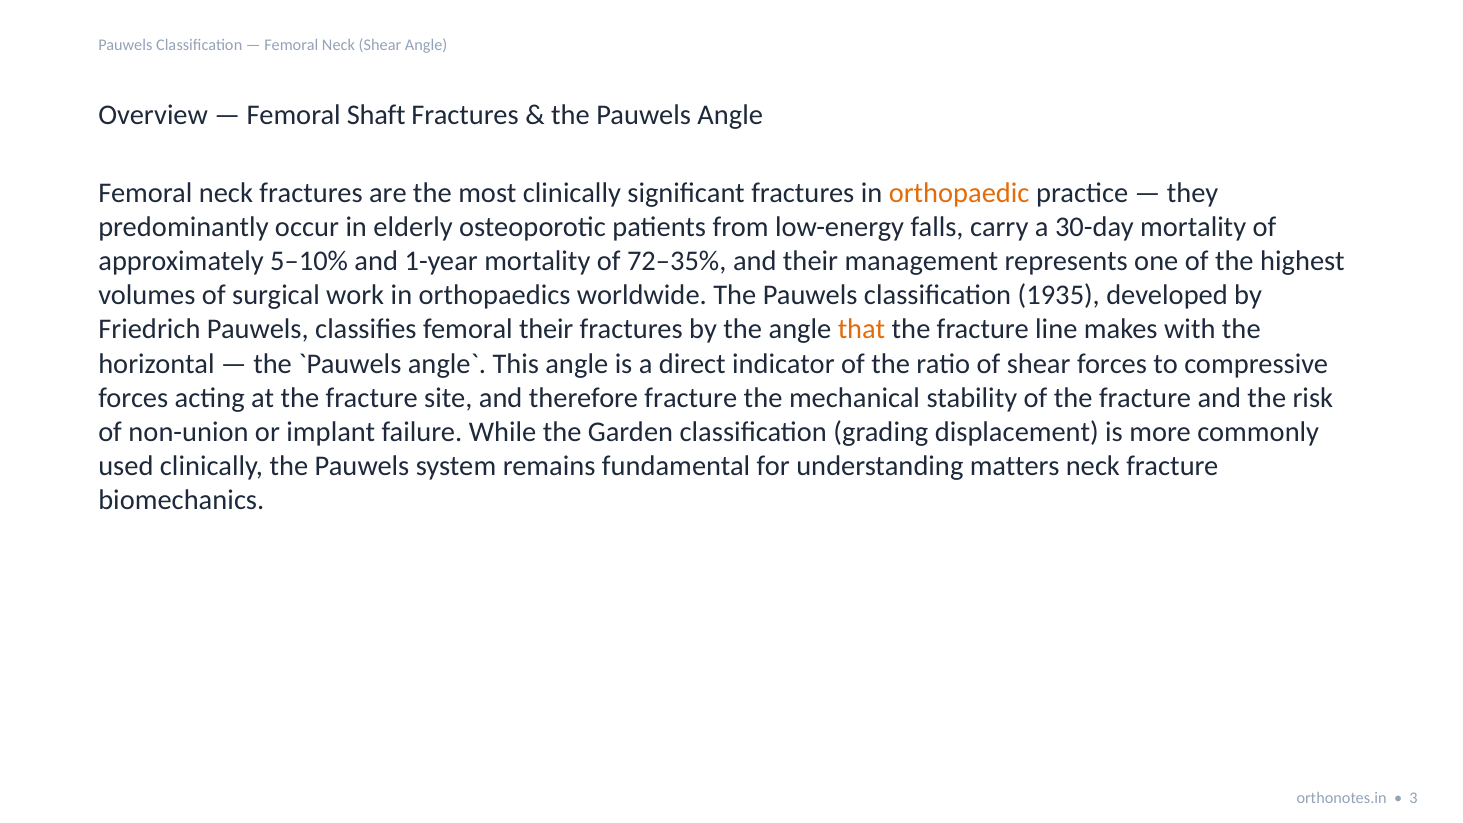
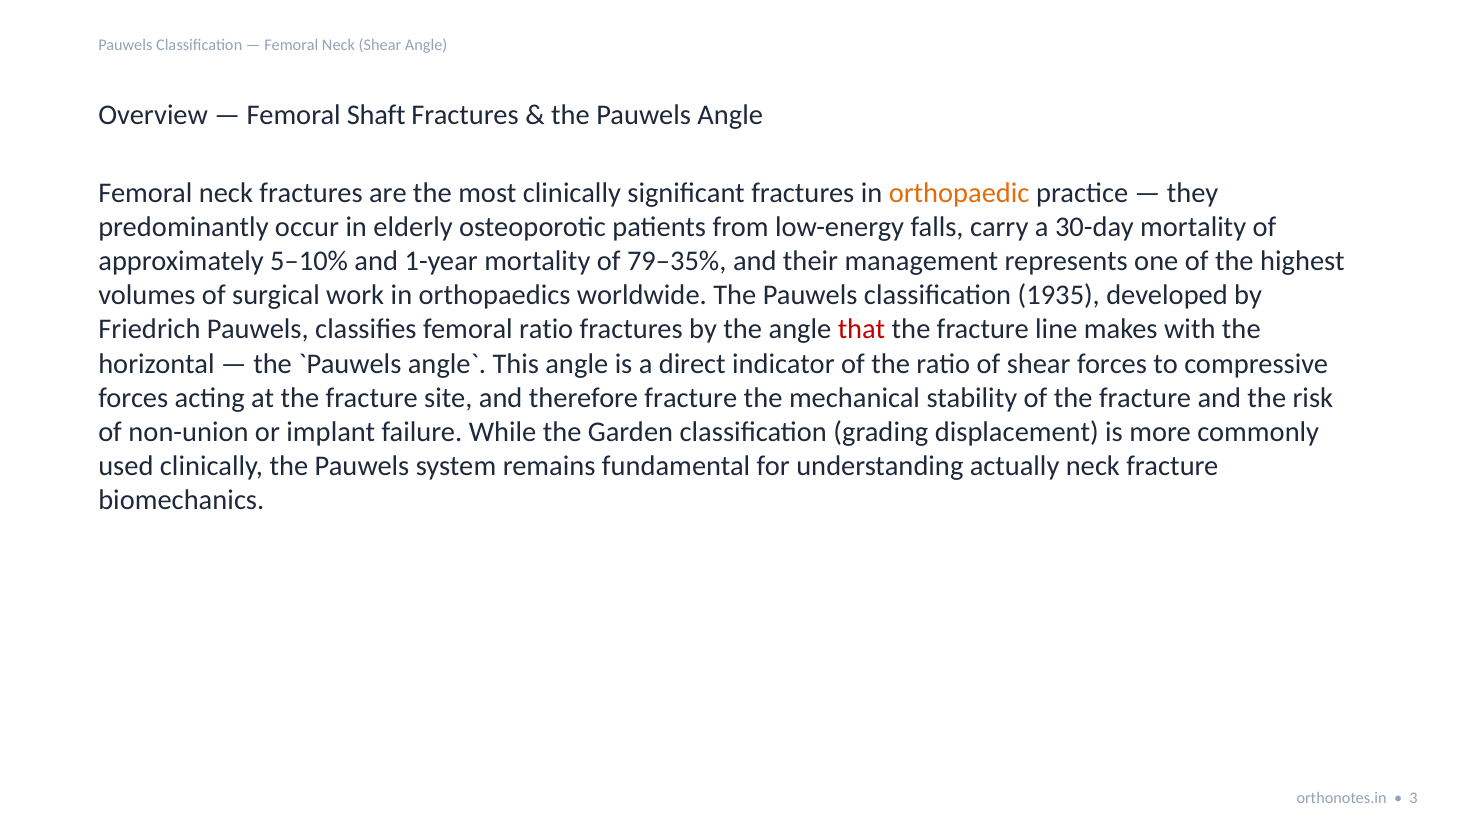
72–35%: 72–35% -> 79–35%
femoral their: their -> ratio
that colour: orange -> red
matters: matters -> actually
